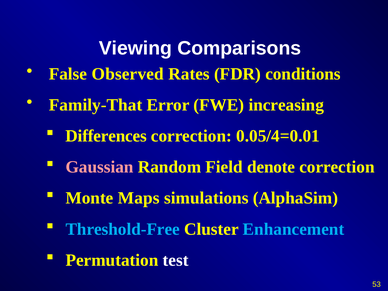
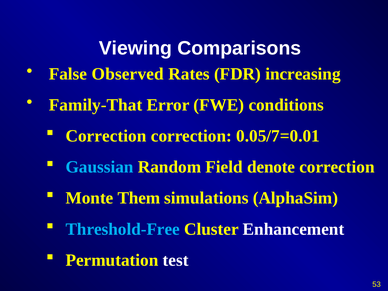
conditions: conditions -> increasing
increasing: increasing -> conditions
Differences at (106, 136): Differences -> Correction
0.05/4=0.01: 0.05/4=0.01 -> 0.05/7=0.01
Gaussian colour: pink -> light blue
Maps: Maps -> Them
Enhancement colour: light blue -> white
